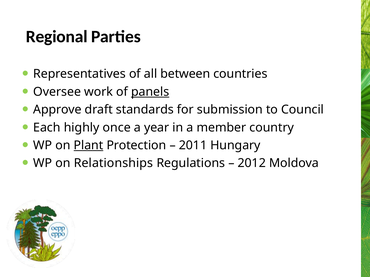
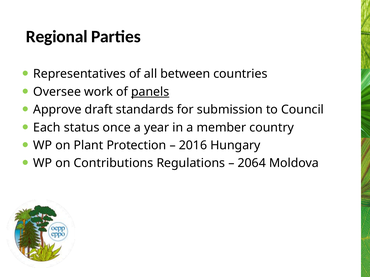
highly: highly -> status
Plant underline: present -> none
2011: 2011 -> 2016
Relationships: Relationships -> Contributions
2012: 2012 -> 2064
